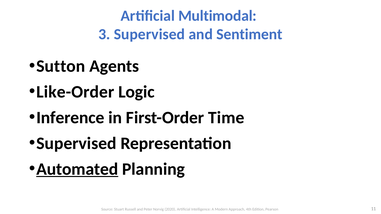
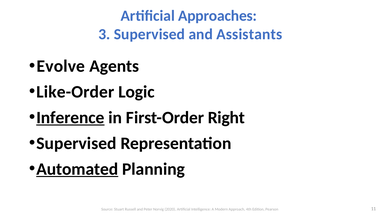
Multimodal: Multimodal -> Approaches
Sentiment: Sentiment -> Assistants
Sutton: Sutton -> Evolve
Inference underline: none -> present
Time: Time -> Right
